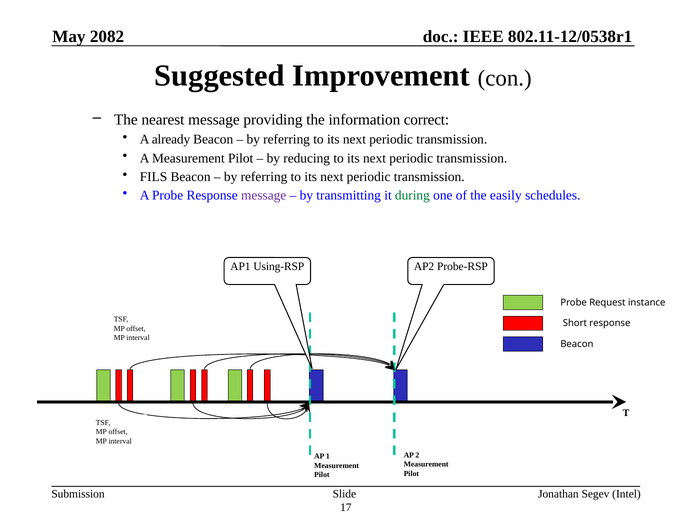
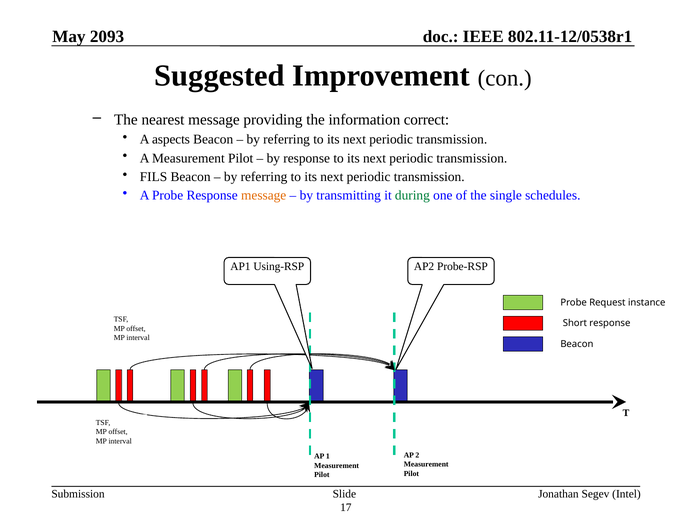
2082: 2082 -> 2093
already: already -> aspects
by reducing: reducing -> response
message at (264, 195) colour: purple -> orange
easily: easily -> single
